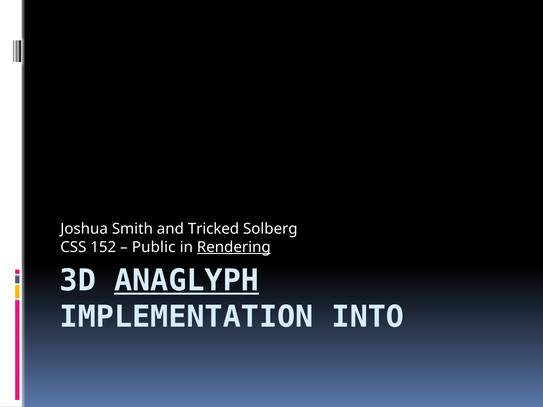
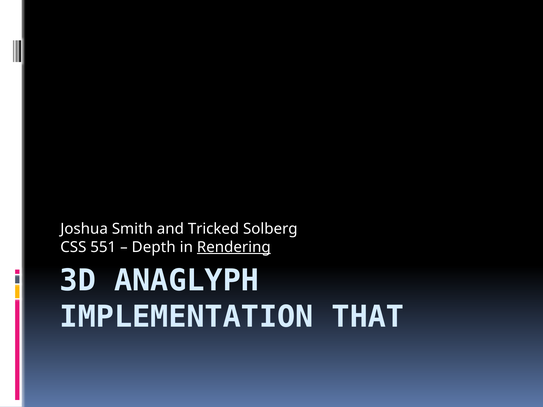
152: 152 -> 551
Public: Public -> Depth
ANAGLYPH underline: present -> none
INTO: INTO -> THAT
